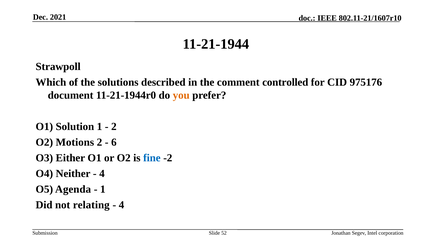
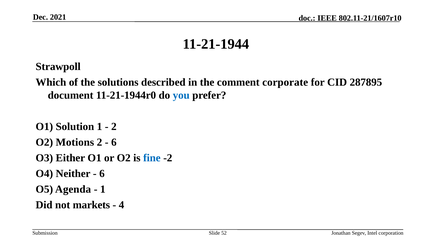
controlled: controlled -> corporate
975176: 975176 -> 287895
you colour: orange -> blue
4 at (102, 174): 4 -> 6
relating: relating -> markets
